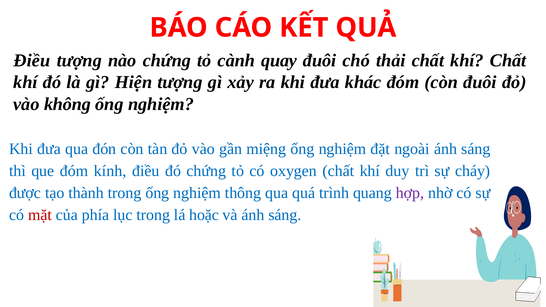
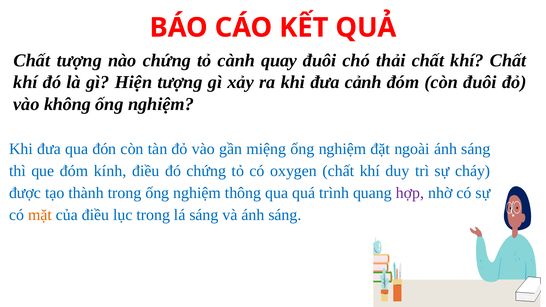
Điều at (32, 60): Điều -> Chất
khác: khác -> cảnh
mặt colour: red -> orange
của phía: phía -> điều
lá hoặc: hoặc -> sáng
